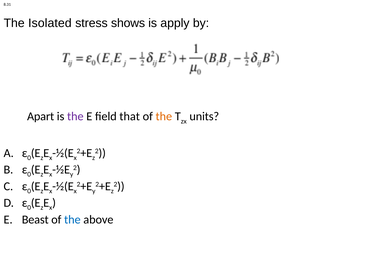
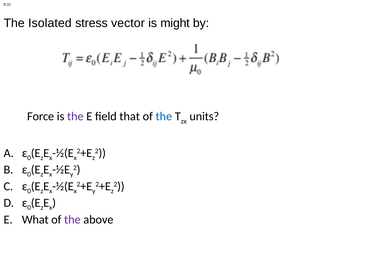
shows: shows -> vector
apply: apply -> might
Apart: Apart -> Force
the at (164, 116) colour: orange -> blue
Beast: Beast -> What
the at (72, 219) colour: blue -> purple
